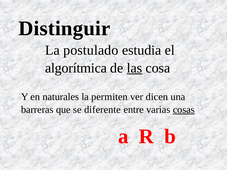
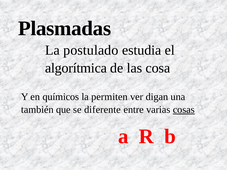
Distinguir: Distinguir -> Plasmadas
las underline: present -> none
naturales: naturales -> químicos
dicen: dicen -> digan
barreras: barreras -> también
